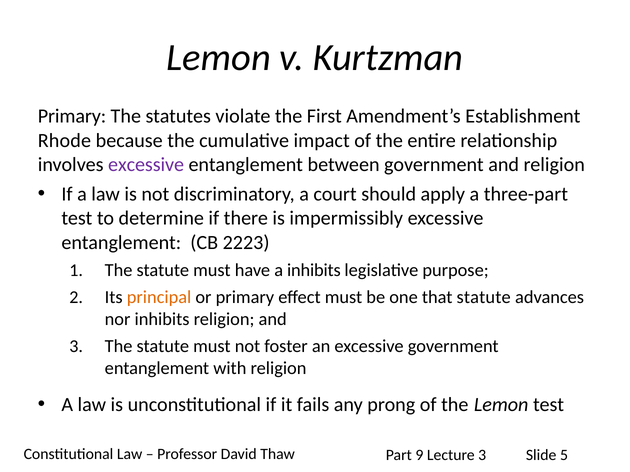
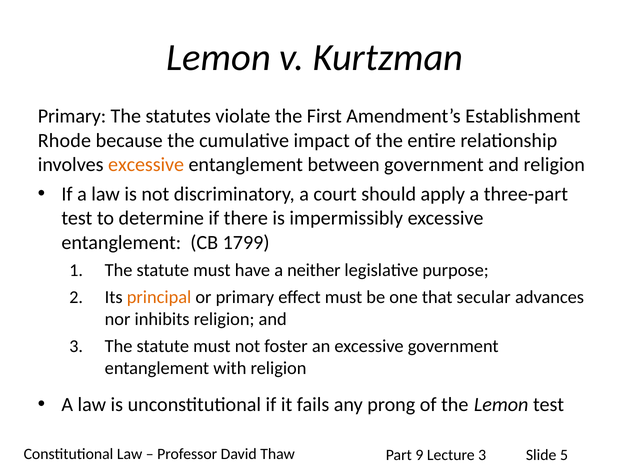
excessive at (146, 165) colour: purple -> orange
2223: 2223 -> 1799
a inhibits: inhibits -> neither
that statute: statute -> secular
